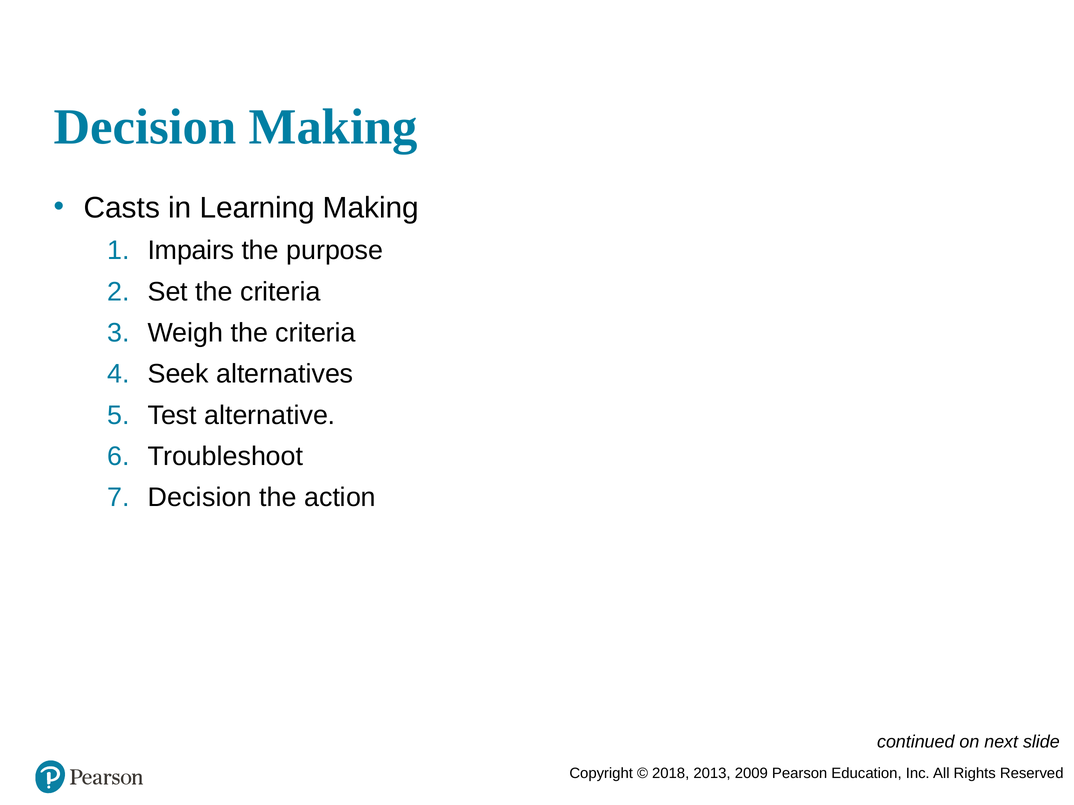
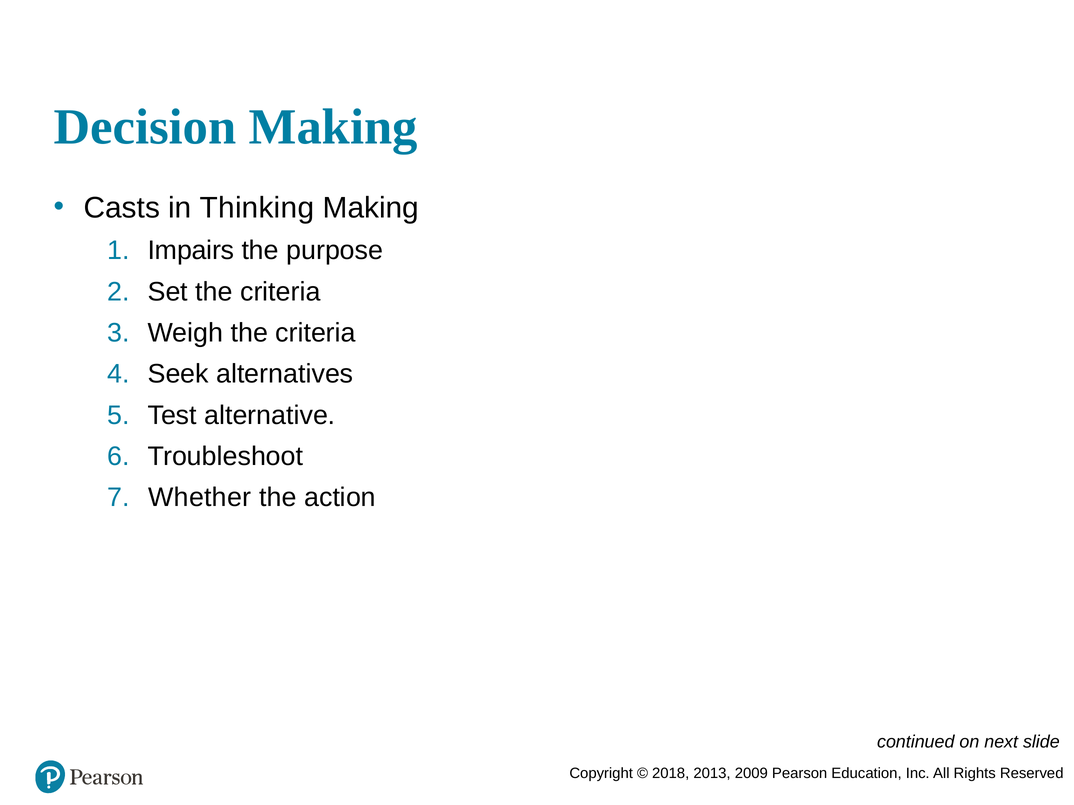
Learning: Learning -> Thinking
Decision at (200, 498): Decision -> Whether
